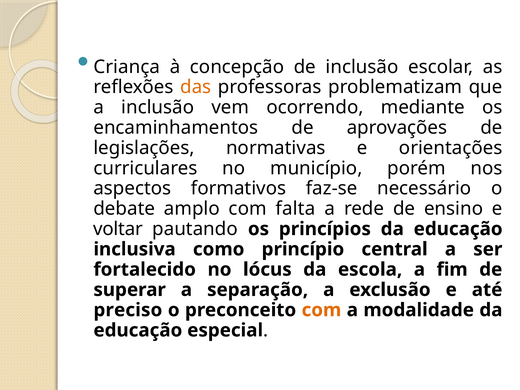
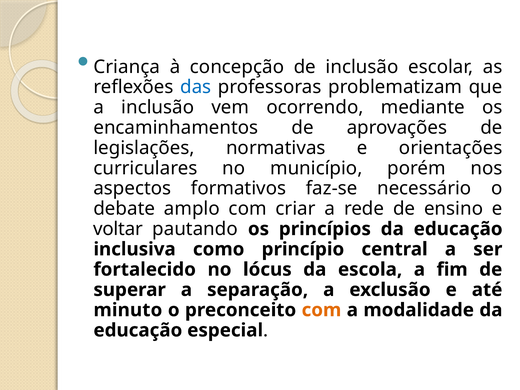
das colour: orange -> blue
falta: falta -> criar
preciso: preciso -> minuto
